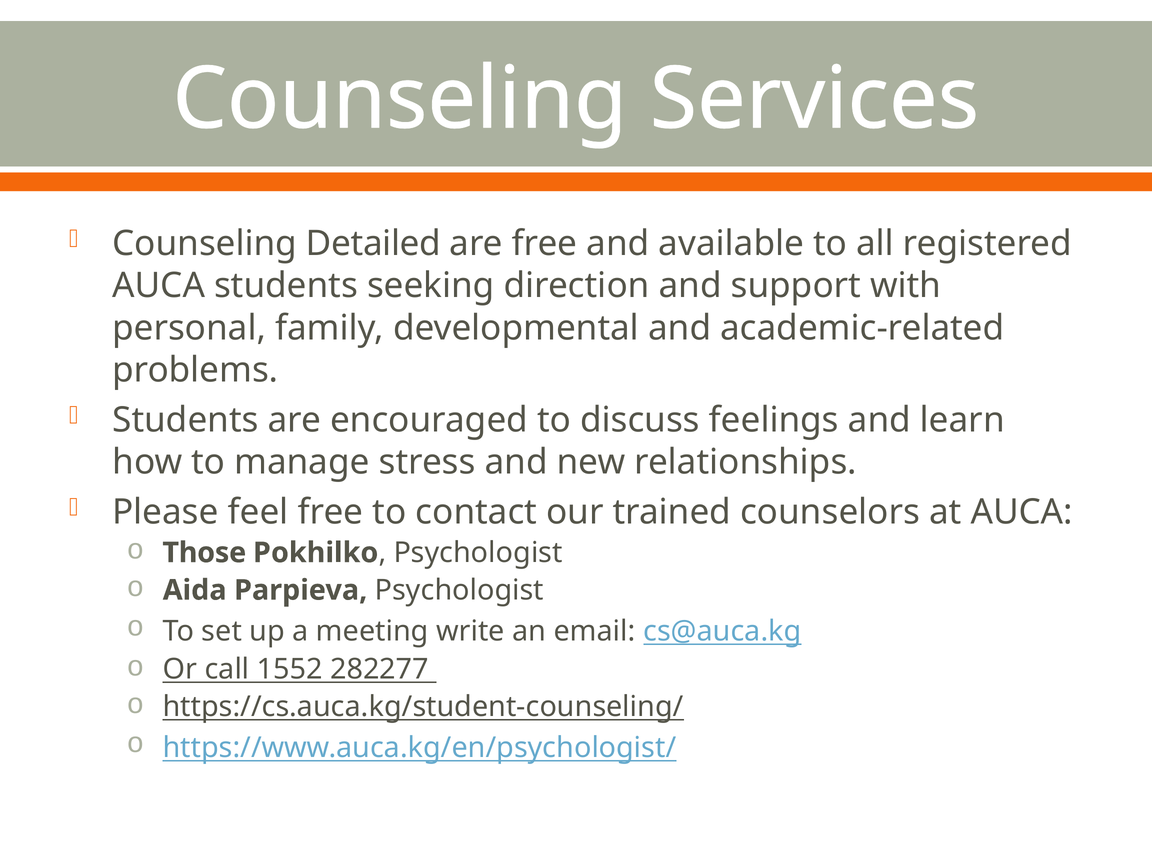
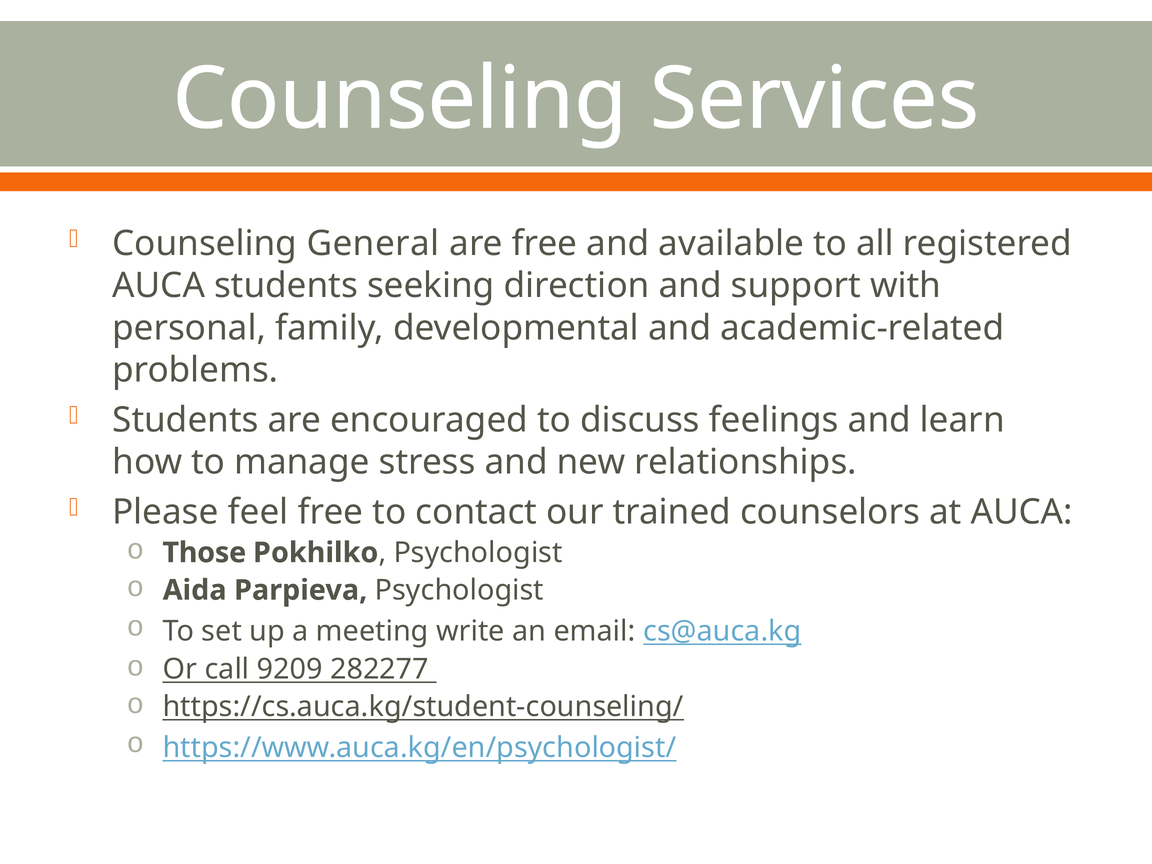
Detailed: Detailed -> General
1552: 1552 -> 9209
